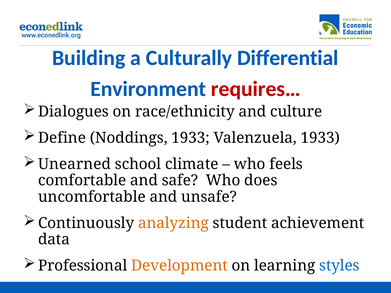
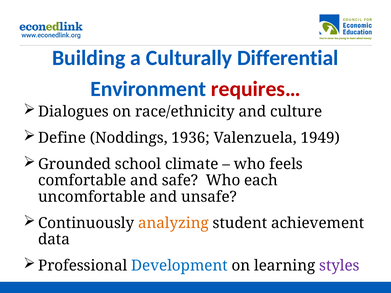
Noddings 1933: 1933 -> 1936
Valenzuela 1933: 1933 -> 1949
Unearned: Unearned -> Grounded
does: does -> each
Development colour: orange -> blue
styles colour: blue -> purple
